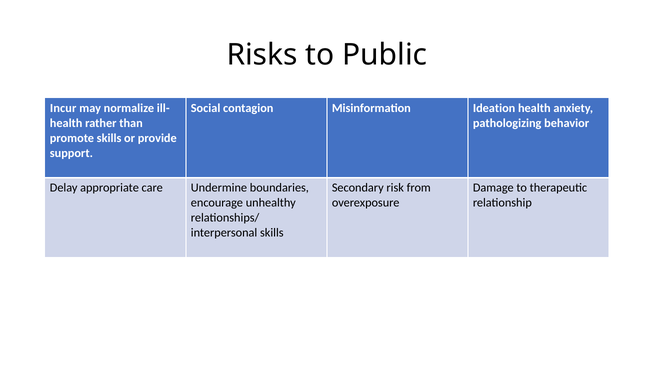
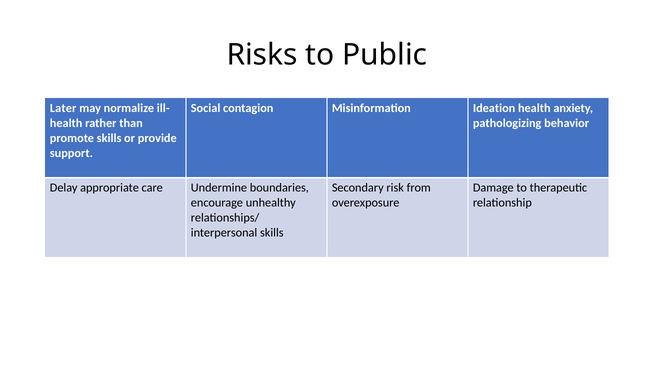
Incur: Incur -> Later
